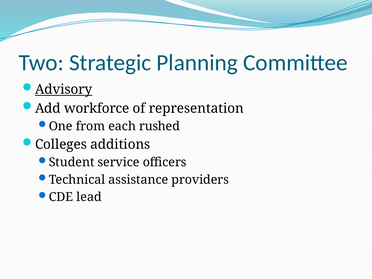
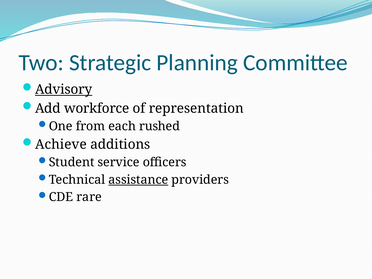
Colleges: Colleges -> Achieve
assistance underline: none -> present
lead: lead -> rare
